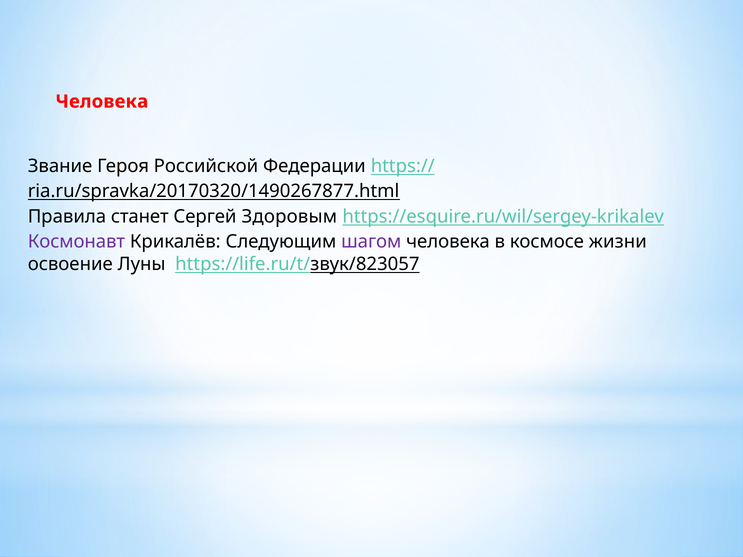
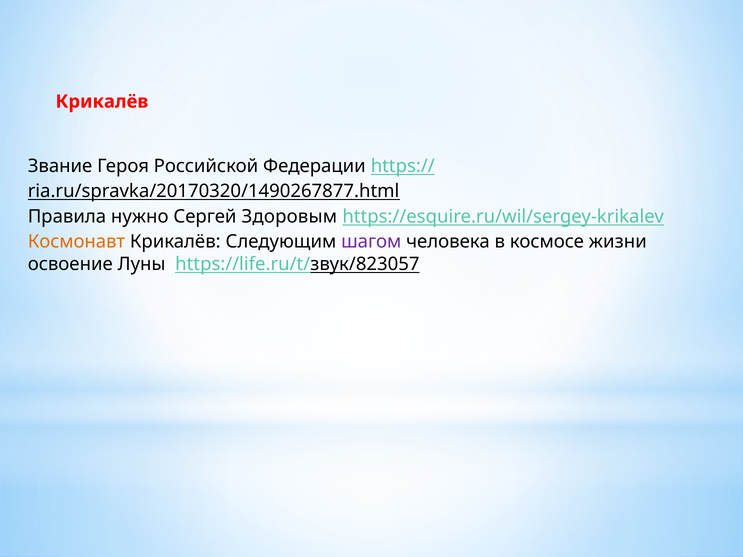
Человека at (102, 102): Человека -> Крикалёв
станет: станет -> нужно
Космонавт colour: purple -> orange
